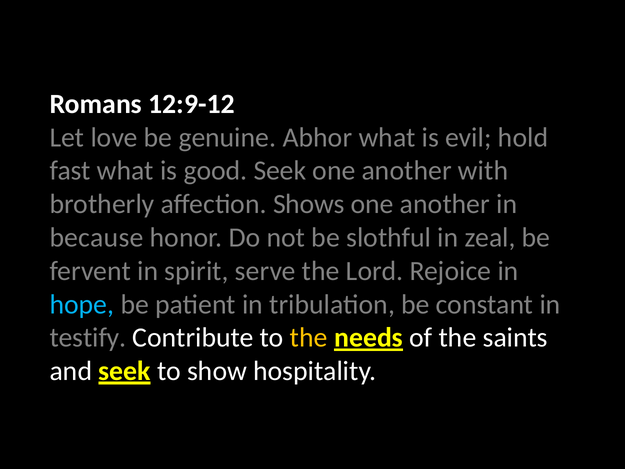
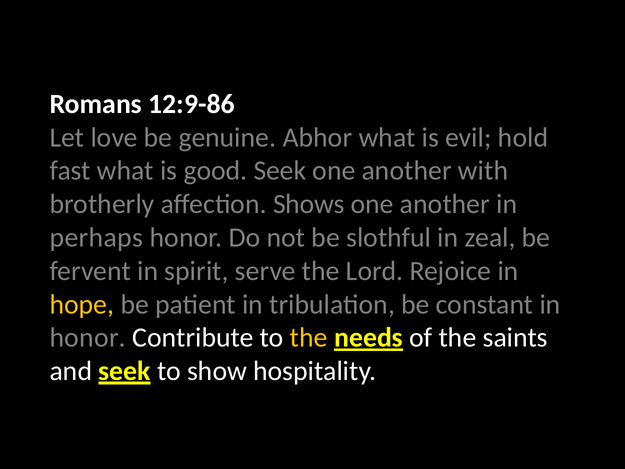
12:9-12: 12:9-12 -> 12:9-86
because: because -> perhaps
hope colour: light blue -> yellow
testify at (88, 338): testify -> honor
